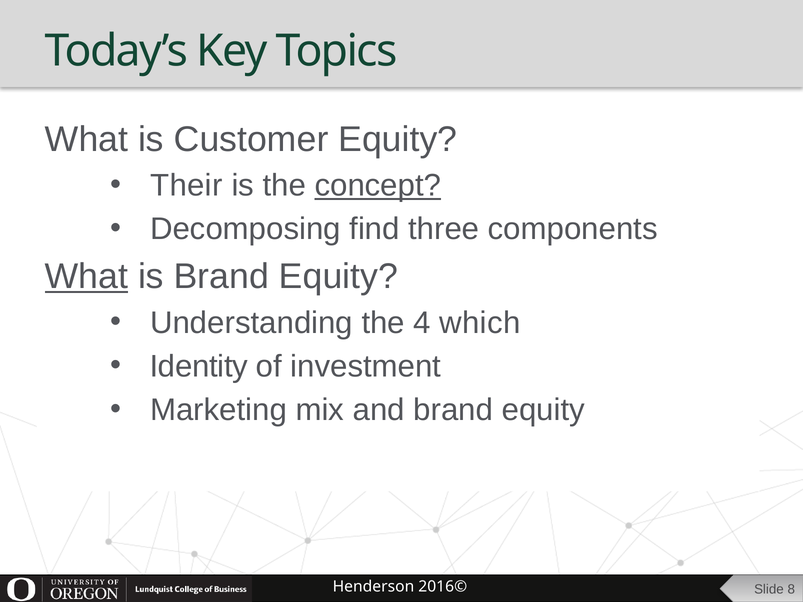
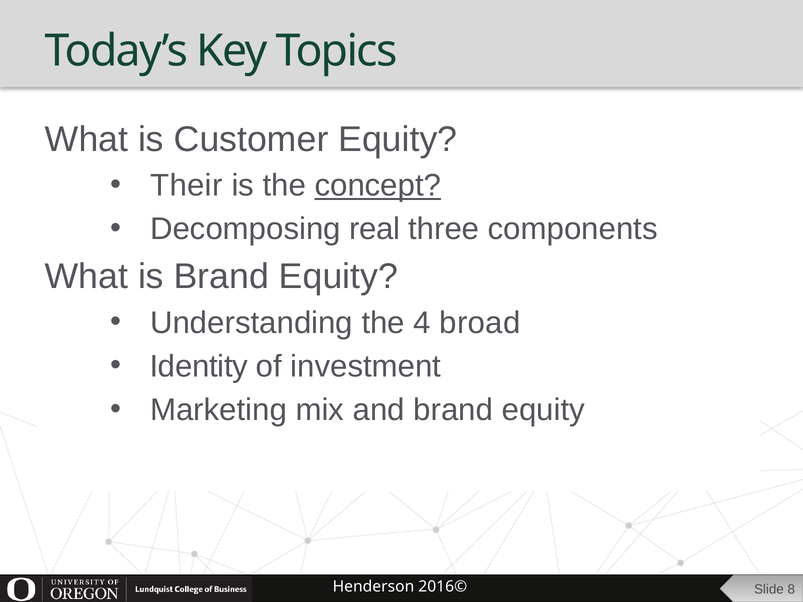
find: find -> real
What at (86, 277) underline: present -> none
which: which -> broad
